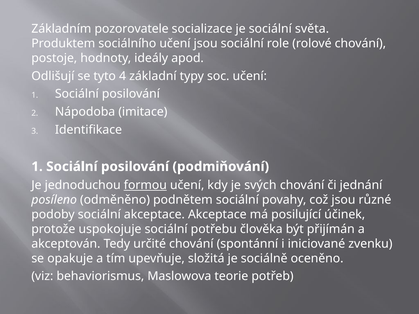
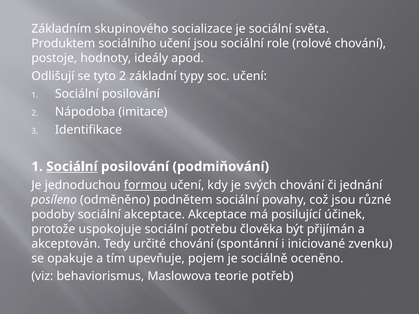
pozorovatele: pozorovatele -> skupinového
tyto 4: 4 -> 2
Sociální at (72, 167) underline: none -> present
složitá: složitá -> pojem
